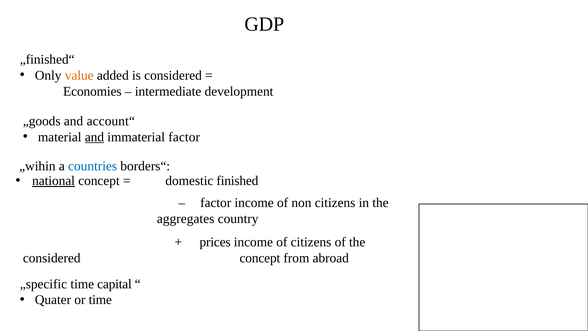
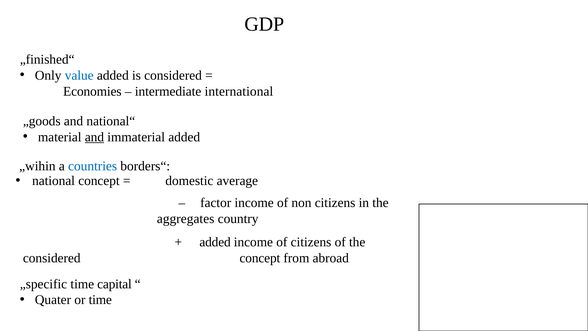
value colour: orange -> blue
development: development -> international
account“: account“ -> national“
immaterial factor: factor -> added
national underline: present -> none
finished: finished -> average
prices at (215, 242): prices -> added
